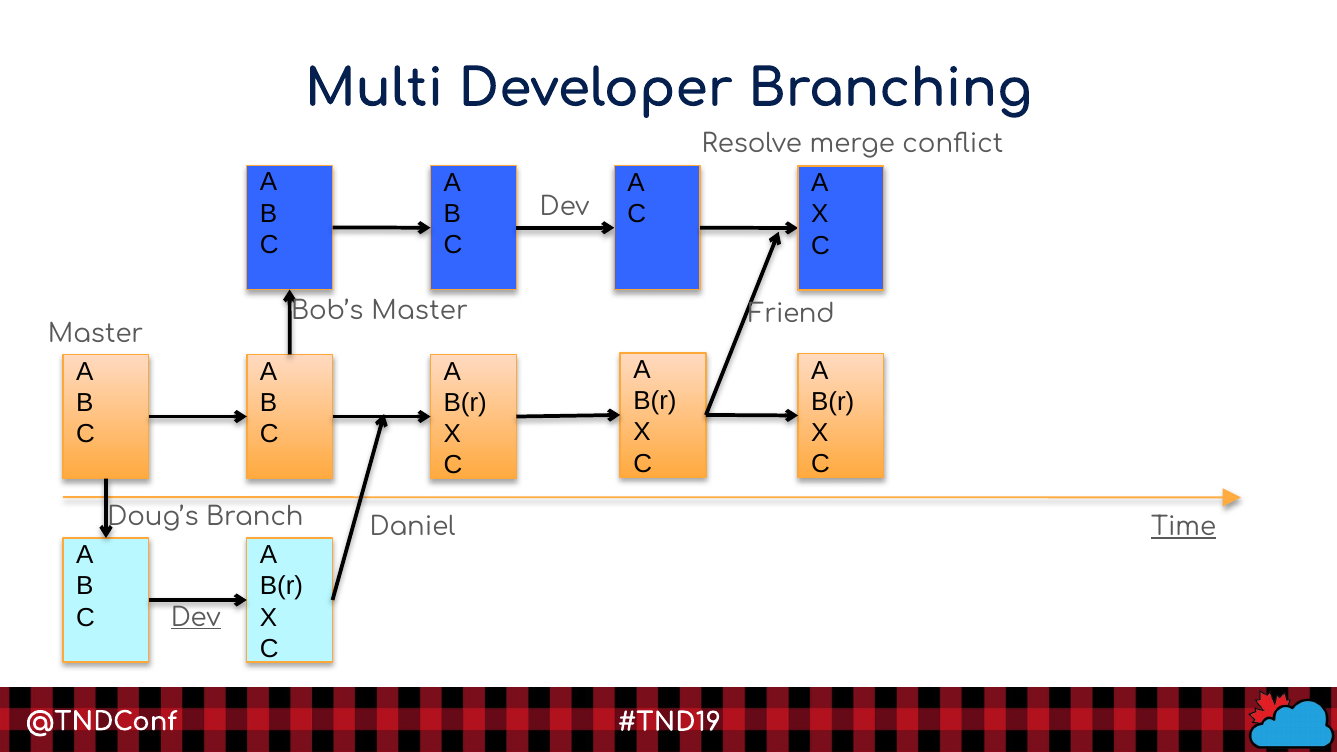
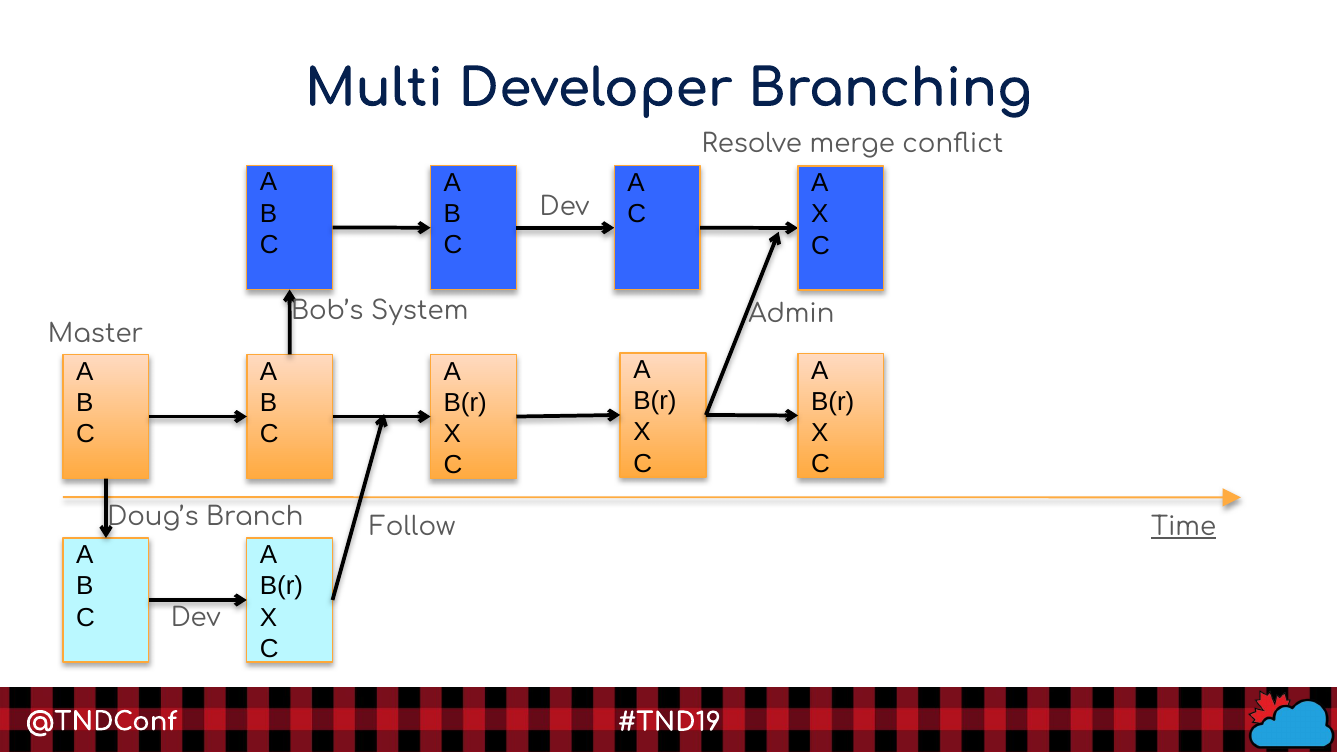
Bob’s Master: Master -> System
Friend: Friend -> Admin
Daniel: Daniel -> Follow
Dev at (196, 618) underline: present -> none
